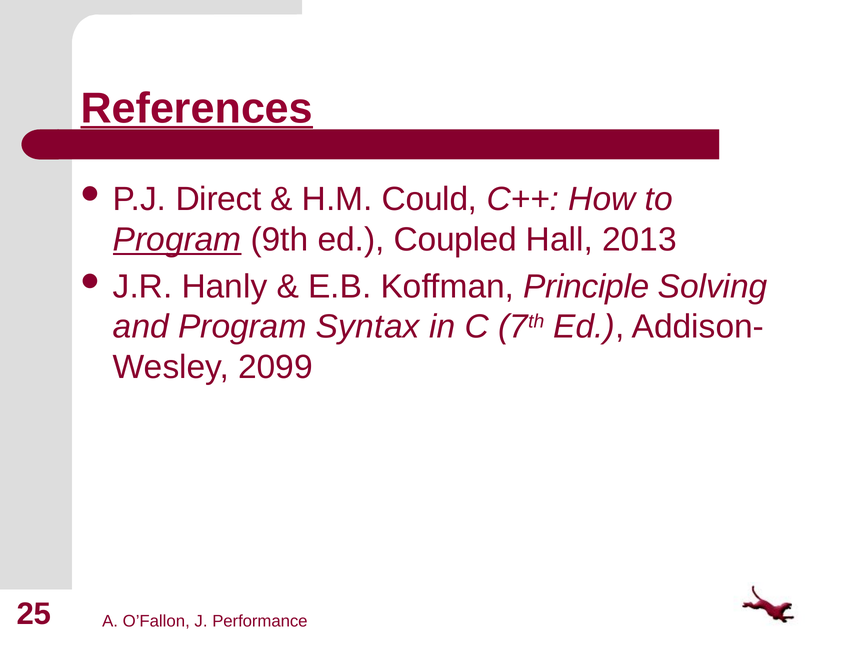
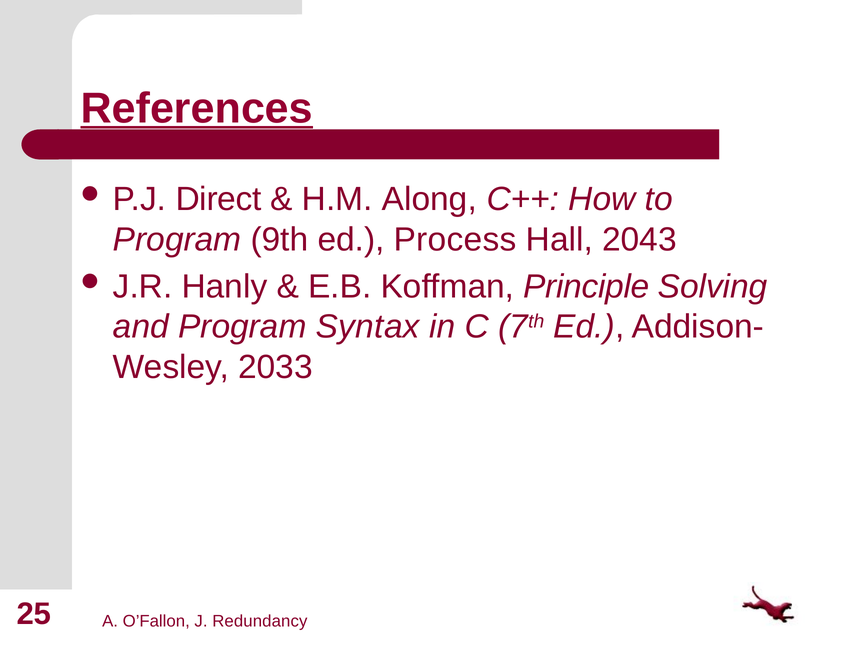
Could: Could -> Along
Program at (177, 240) underline: present -> none
Coupled: Coupled -> Process
2013: 2013 -> 2043
2099: 2099 -> 2033
Performance: Performance -> Redundancy
